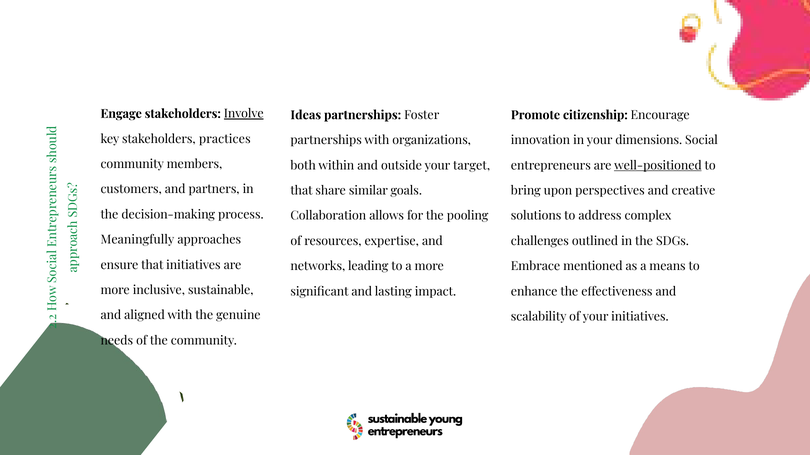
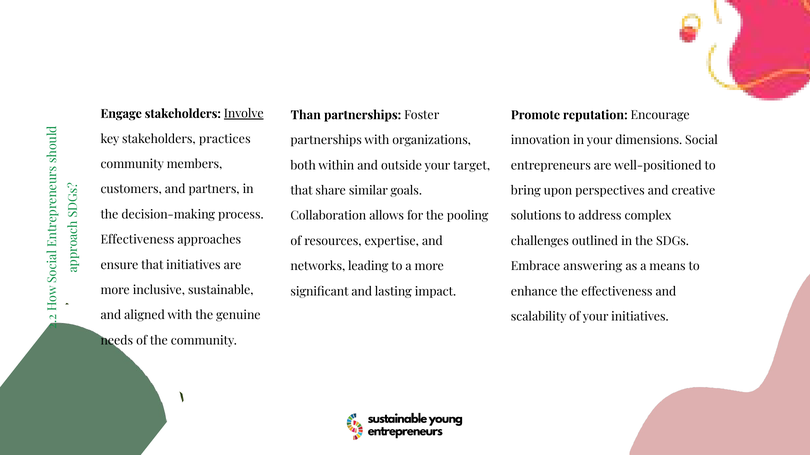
Ideas: Ideas -> Than
citizenship: citizenship -> reputation
well-positioned underline: present -> none
Meaningfully at (137, 240): Meaningfully -> Effectiveness
mentioned: mentioned -> answering
